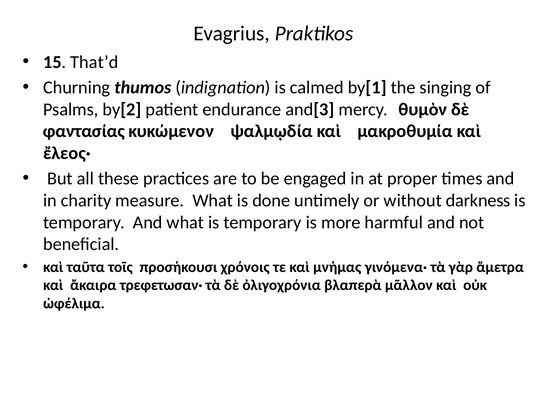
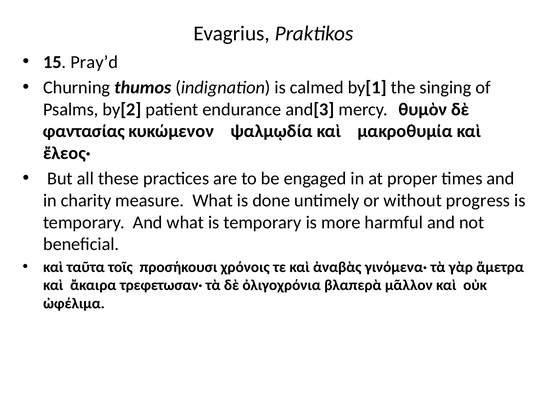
That’d: That’d -> Pray’d
darkness: darkness -> progress
μνήμας: μνήμας -> ἀναβὰς
